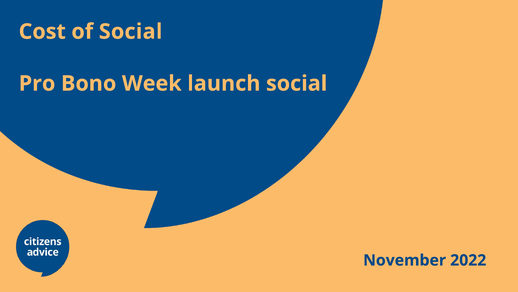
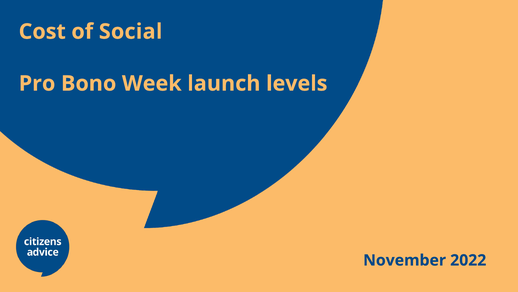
launch social: social -> levels
